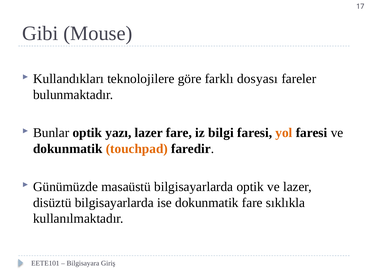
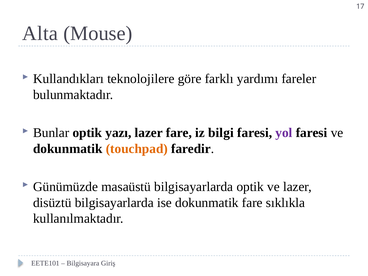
Gibi: Gibi -> Alta
dosyası: dosyası -> yardımı
yol colour: orange -> purple
